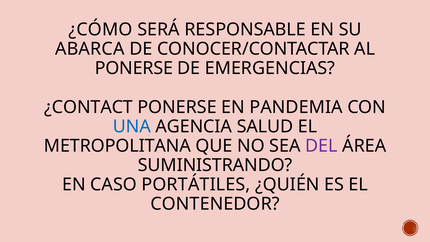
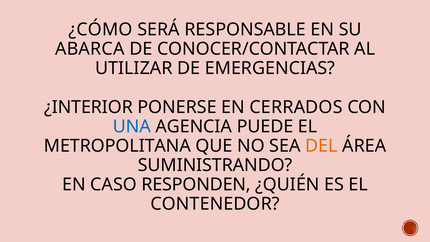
PONERSE at (134, 68): PONERSE -> UTILIZAR
¿CONTACT: ¿CONTACT -> ¿INTERIOR
PANDEMIA: PANDEMIA -> CERRADOS
SALUD: SALUD -> PUEDE
DEL colour: purple -> orange
PORTÁTILES: PORTÁTILES -> RESPONDEN
